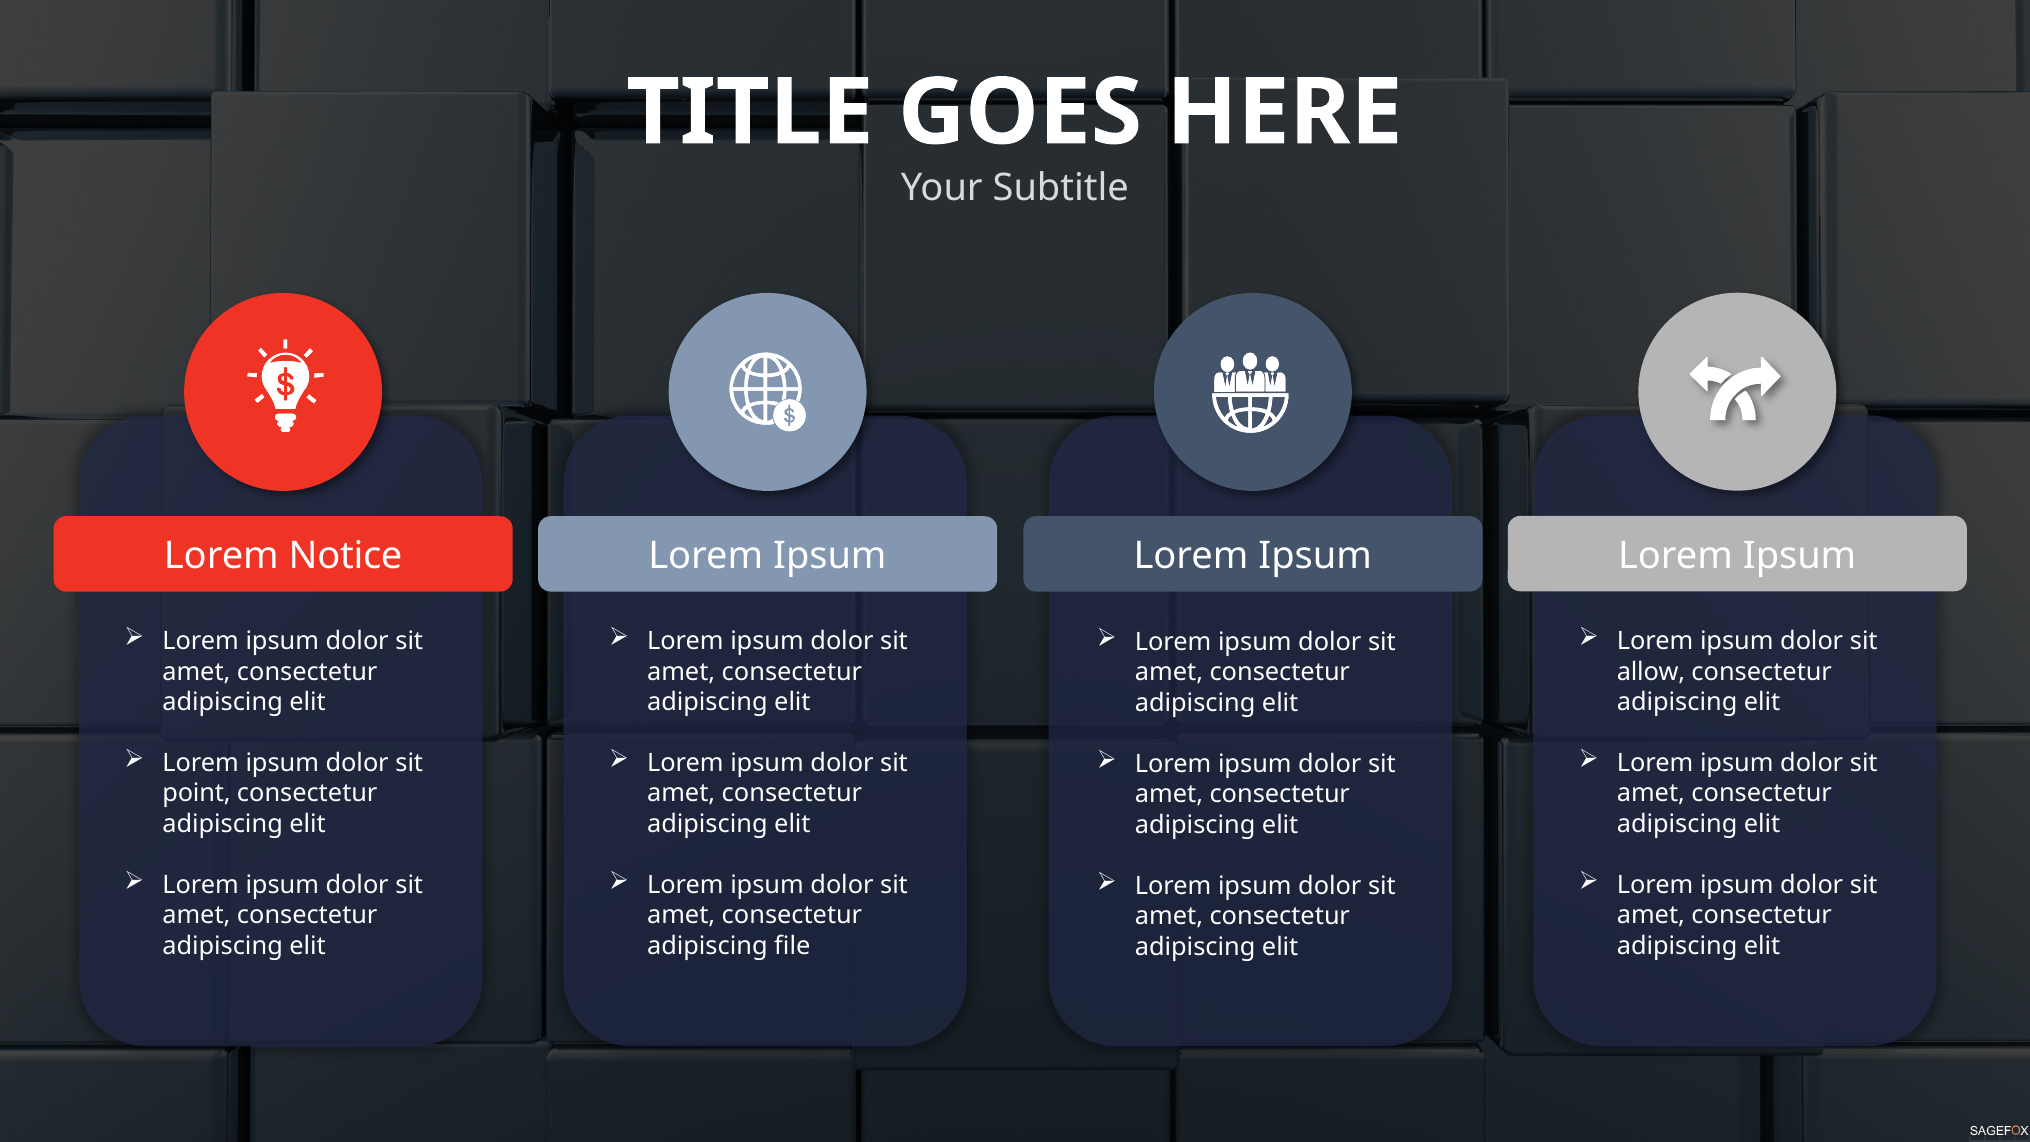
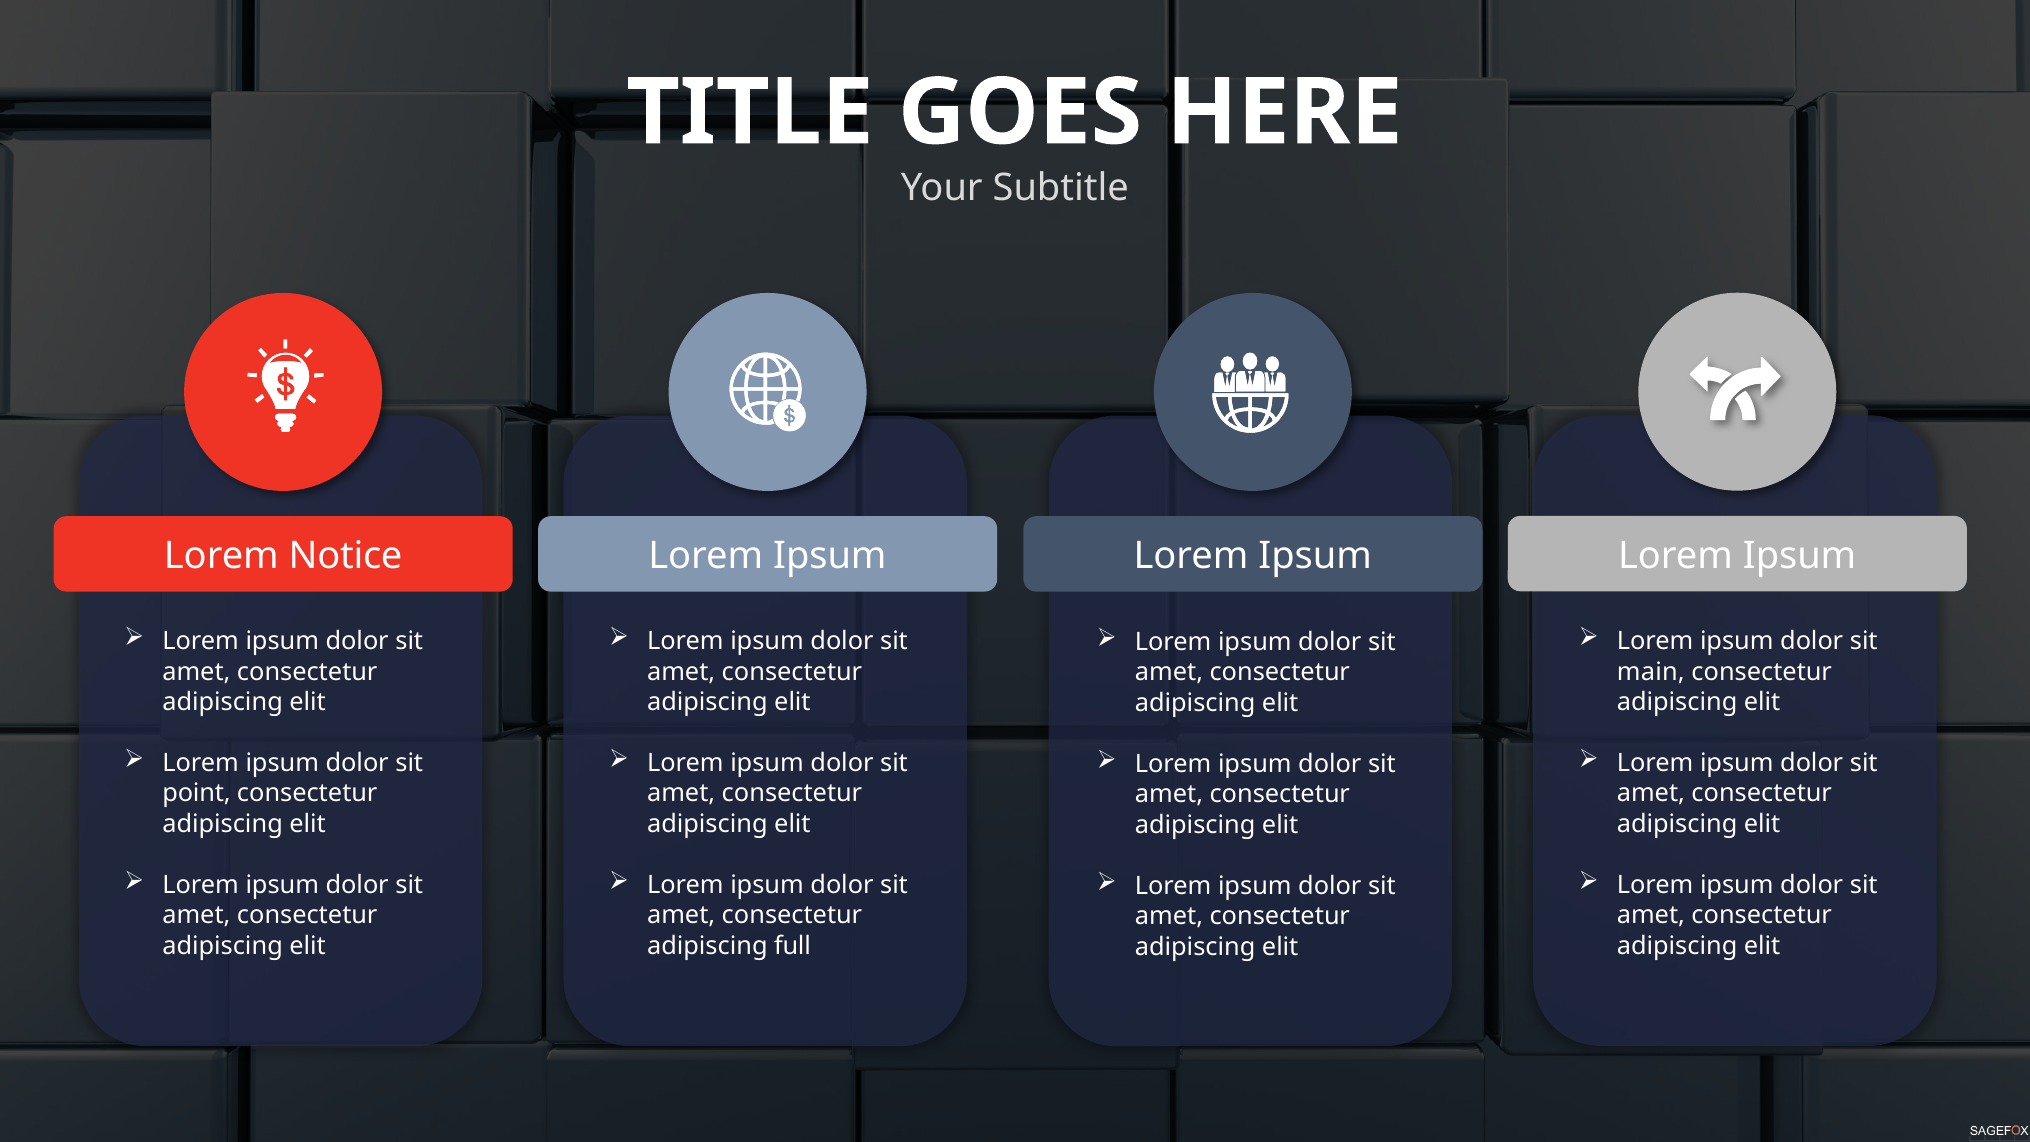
allow: allow -> main
file: file -> full
